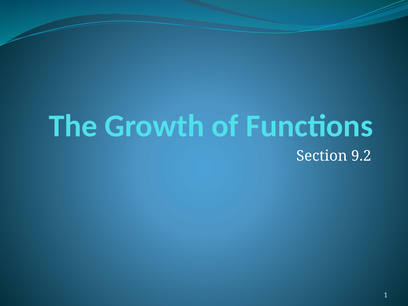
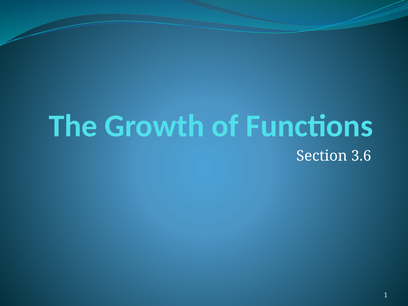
9.2: 9.2 -> 3.6
